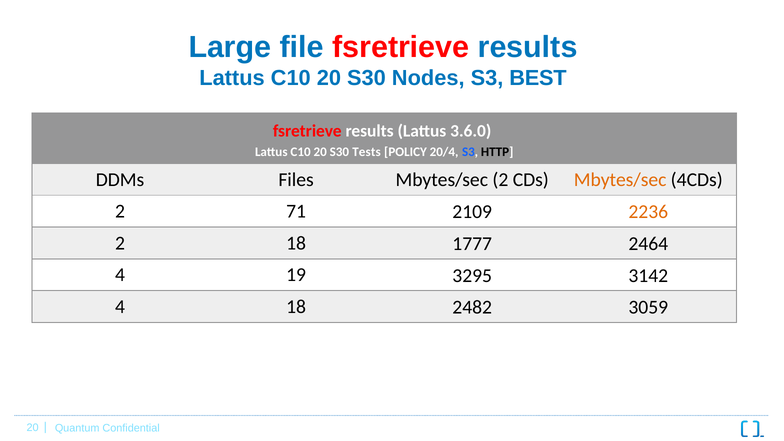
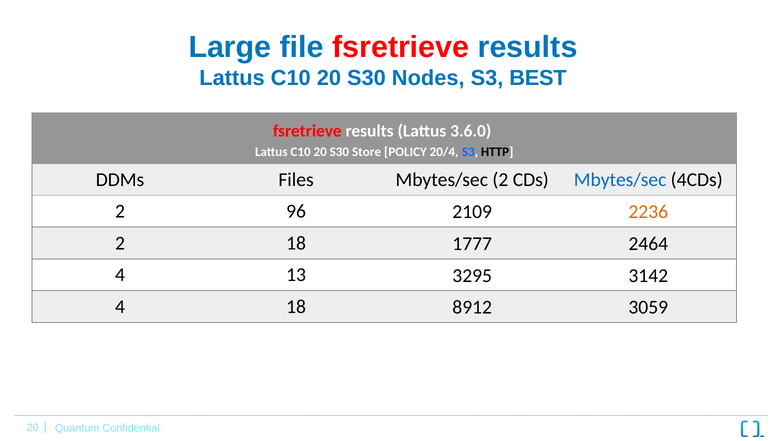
Tests: Tests -> Store
Mbytes/sec at (620, 180) colour: orange -> blue
71: 71 -> 96
19: 19 -> 13
2482: 2482 -> 8912
